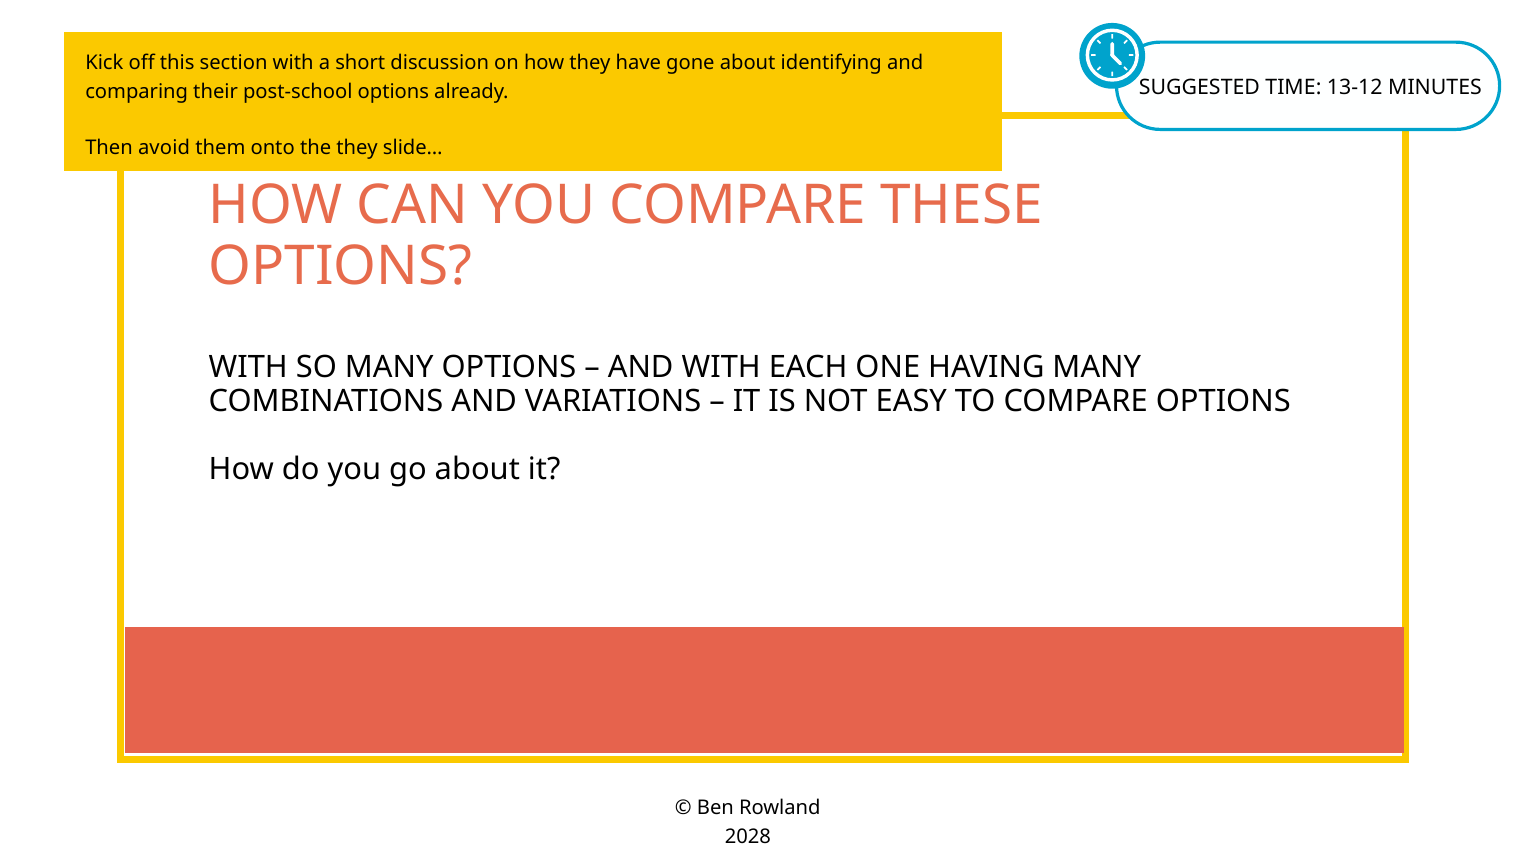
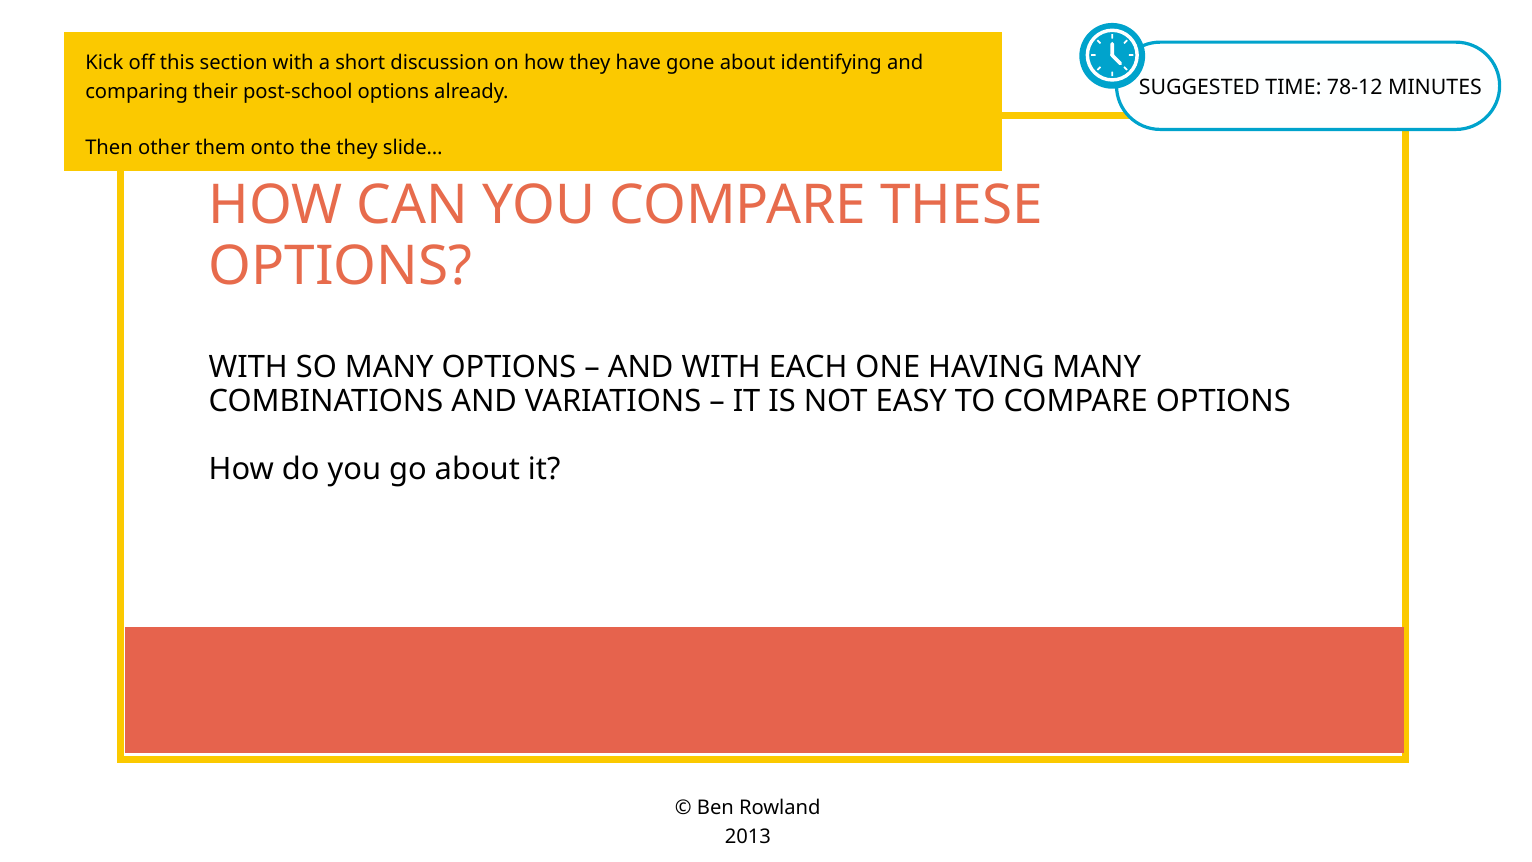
13-12: 13-12 -> 78-12
avoid: avoid -> other
2028: 2028 -> 2013
